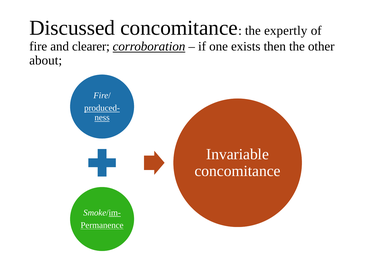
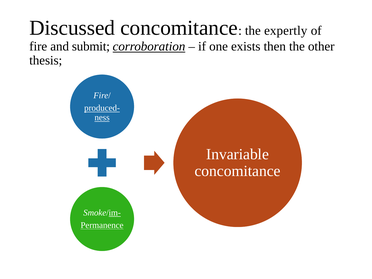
clearer: clearer -> submit
about: about -> thesis
